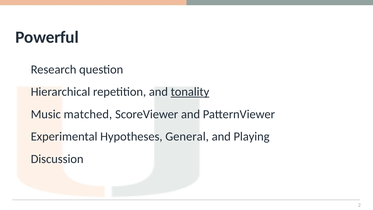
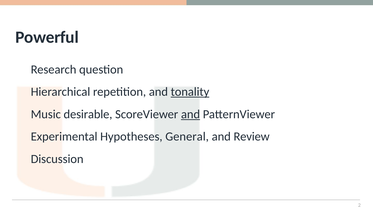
matched: matched -> desirable
and at (191, 114) underline: none -> present
Playing: Playing -> Review
